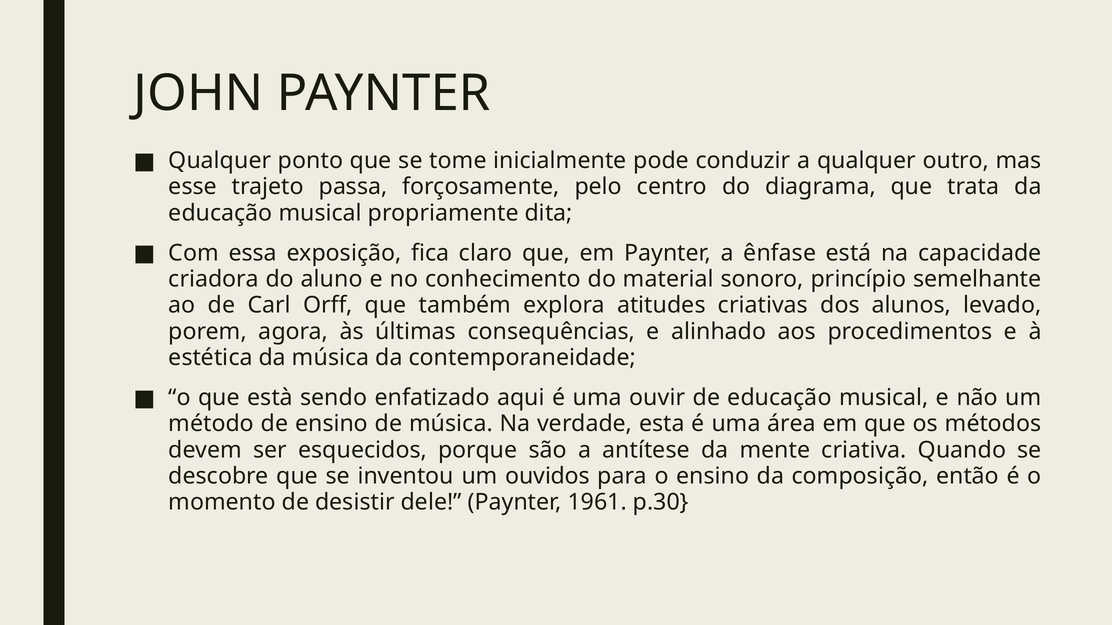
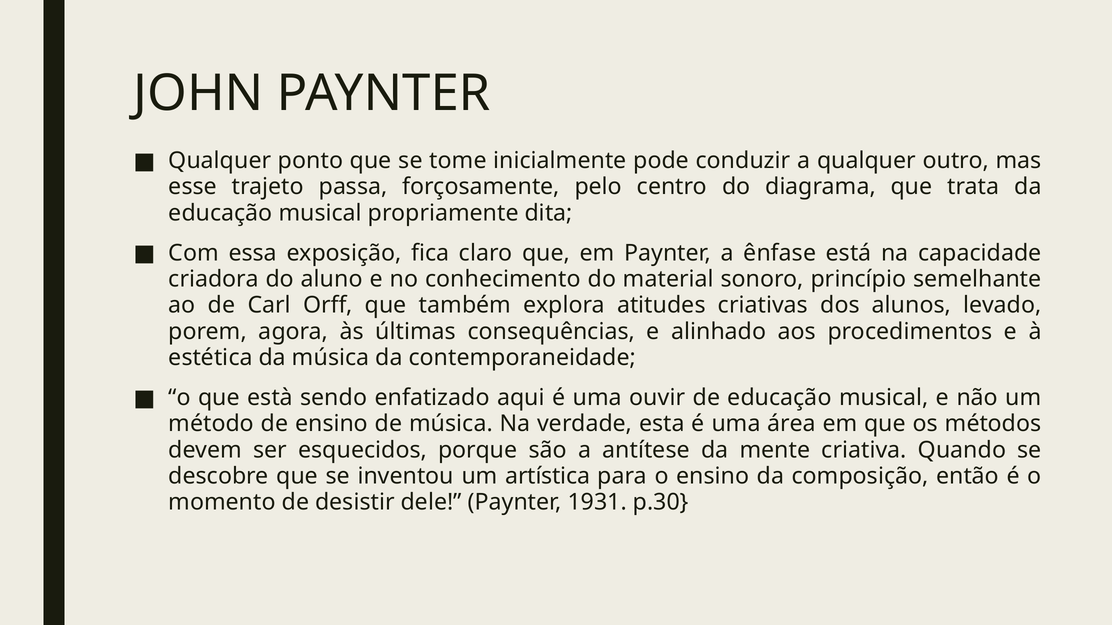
ouvidos: ouvidos -> artística
1961: 1961 -> 1931
